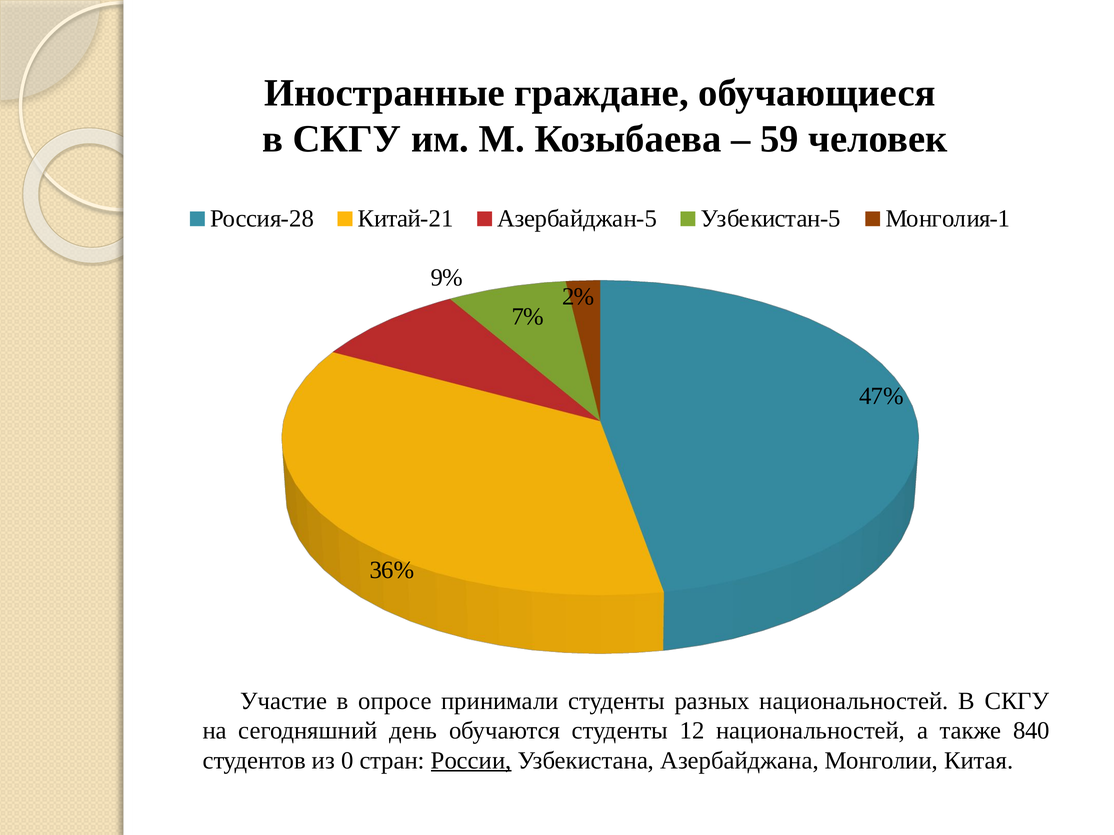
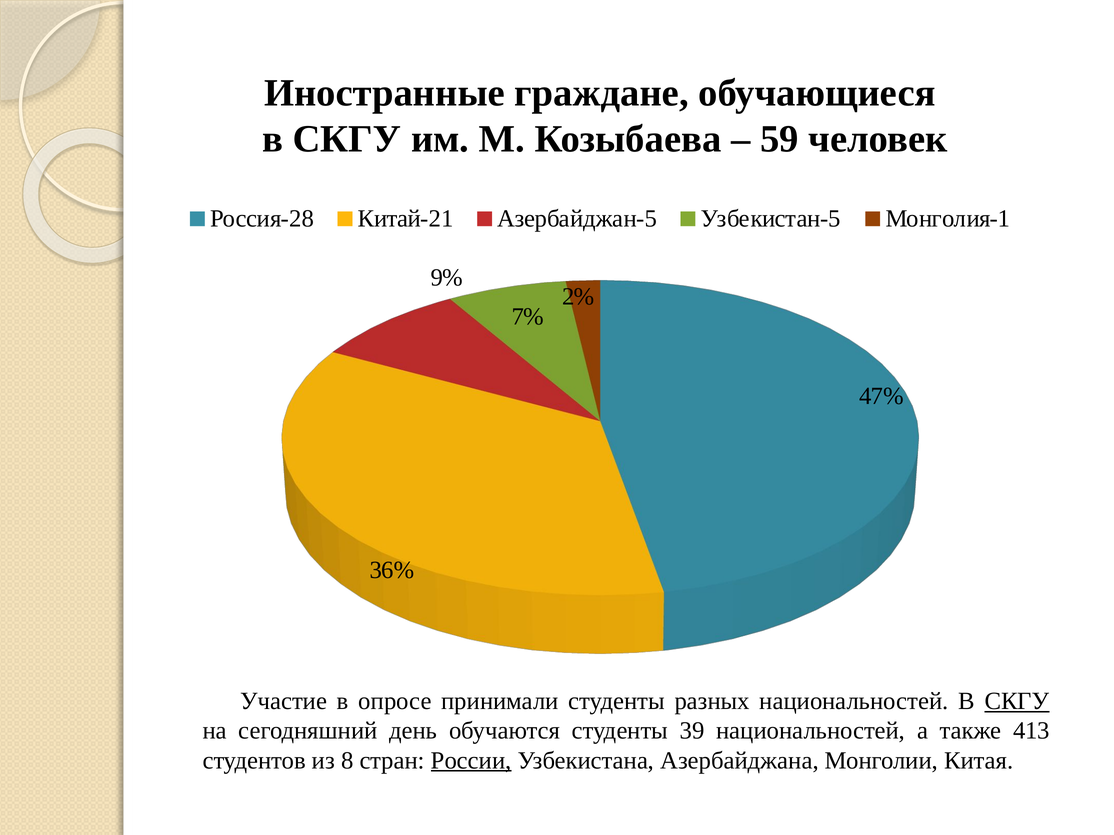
СКГУ at (1017, 701) underline: none -> present
12: 12 -> 39
840: 840 -> 413
0: 0 -> 8
